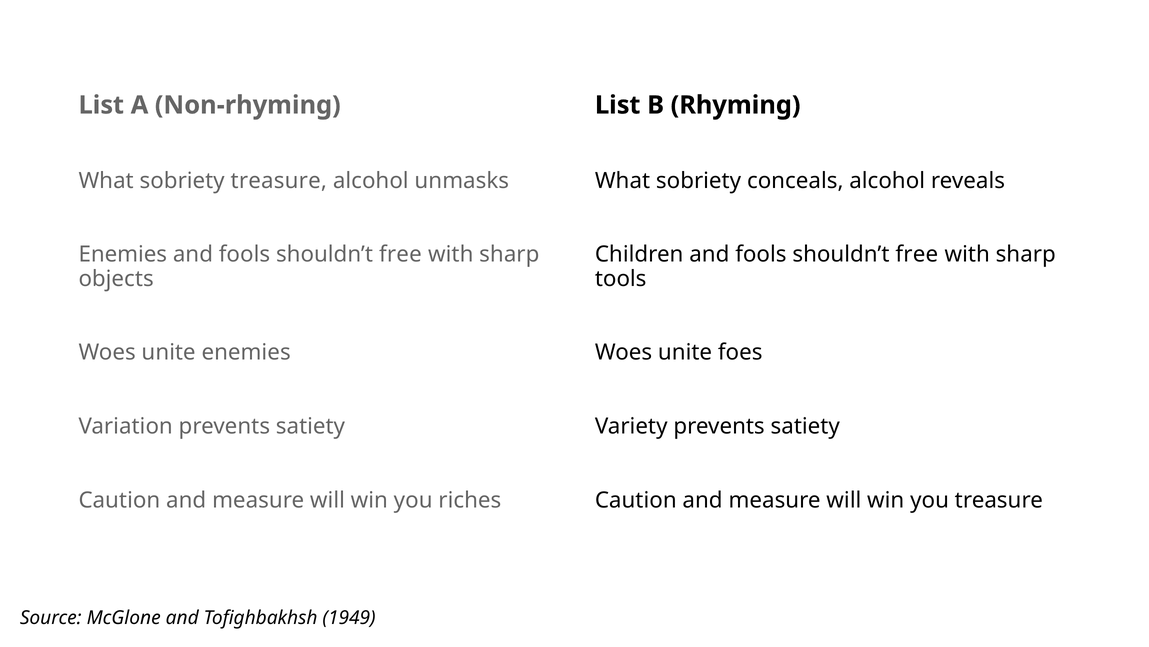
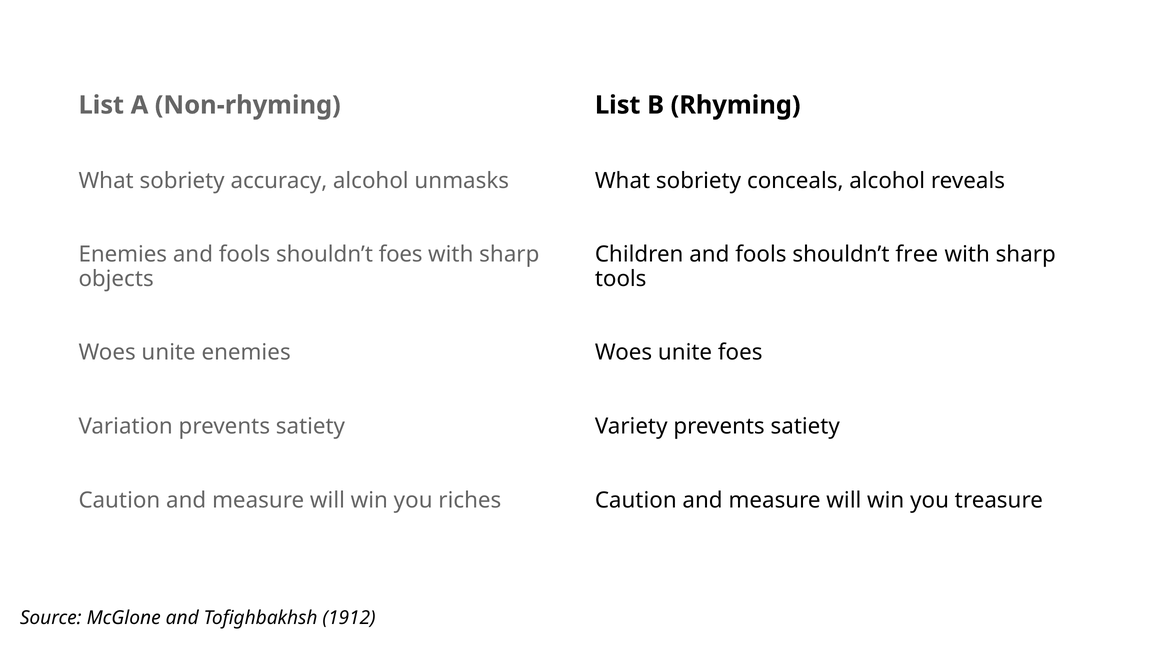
sobriety treasure: treasure -> accuracy
free at (400, 254): free -> foes
1949: 1949 -> 1912
